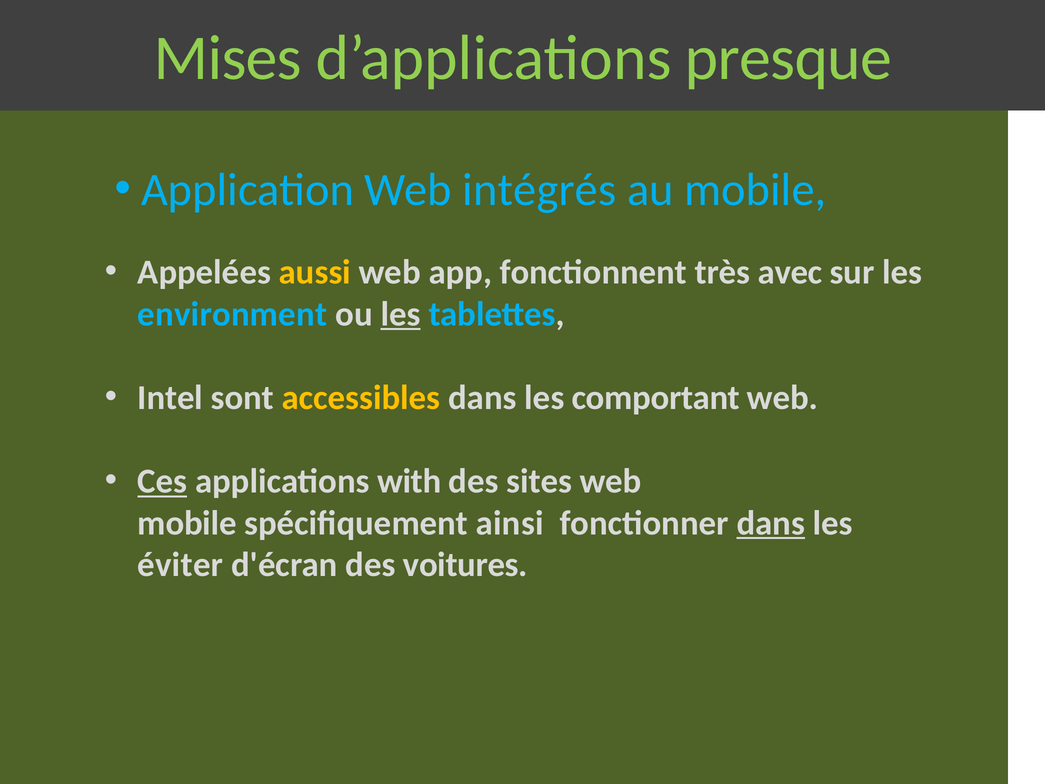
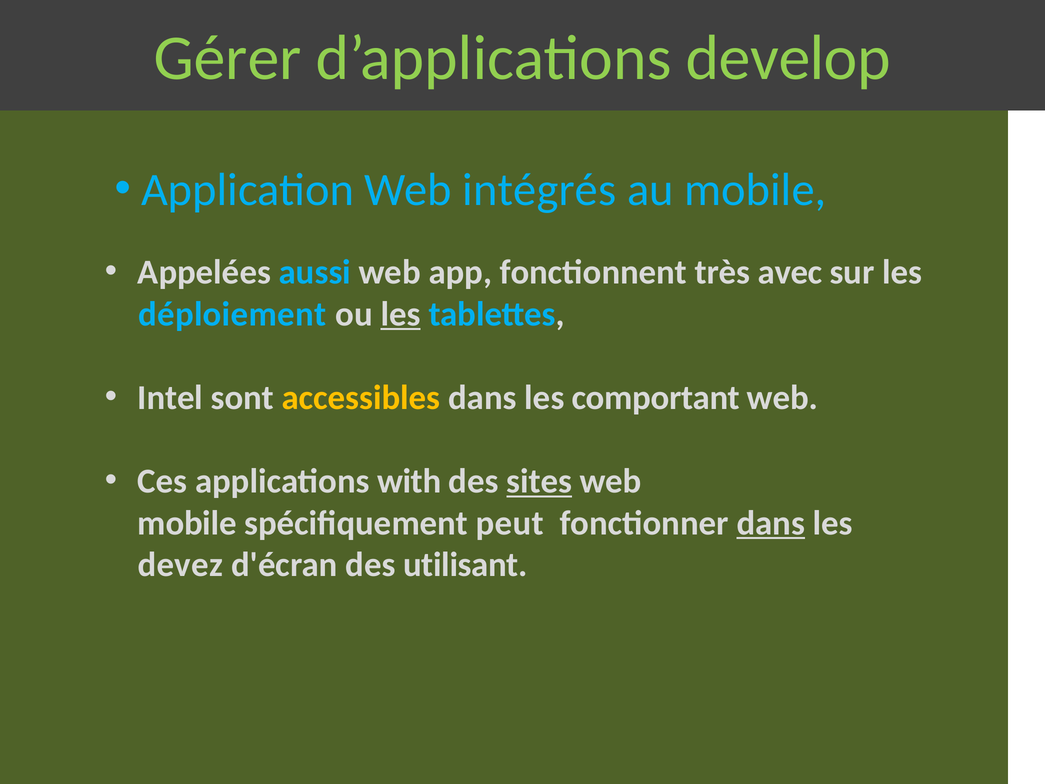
Mises: Mises -> Gérer
presque: presque -> develop
aussi colour: yellow -> light blue
environment: environment -> déploiement
Ces underline: present -> none
sites underline: none -> present
ainsi: ainsi -> peut
éviter: éviter -> devez
voitures: voitures -> utilisant
